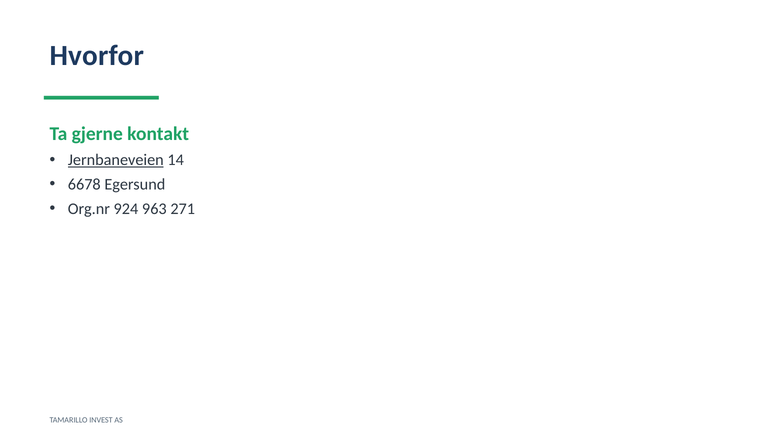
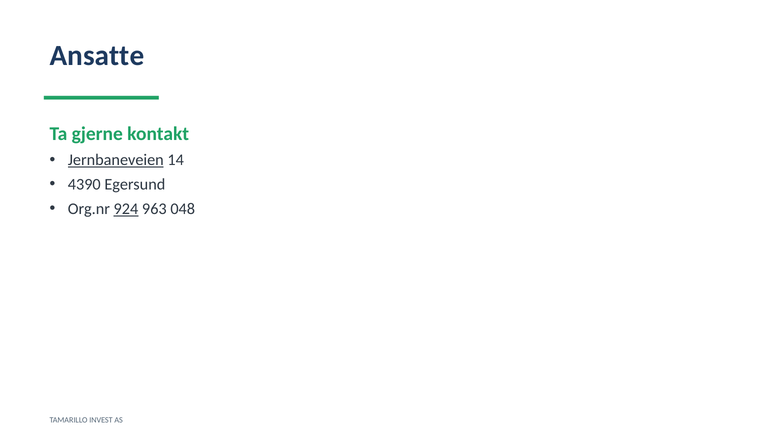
Hvorfor: Hvorfor -> Ansatte
6678: 6678 -> 4390
924 underline: none -> present
271: 271 -> 048
